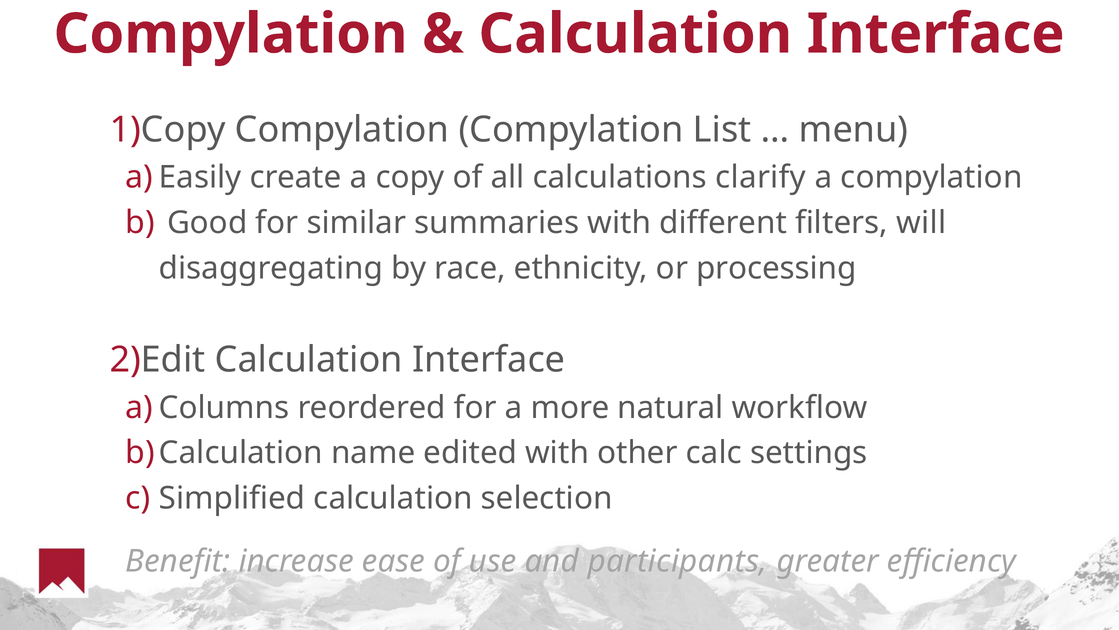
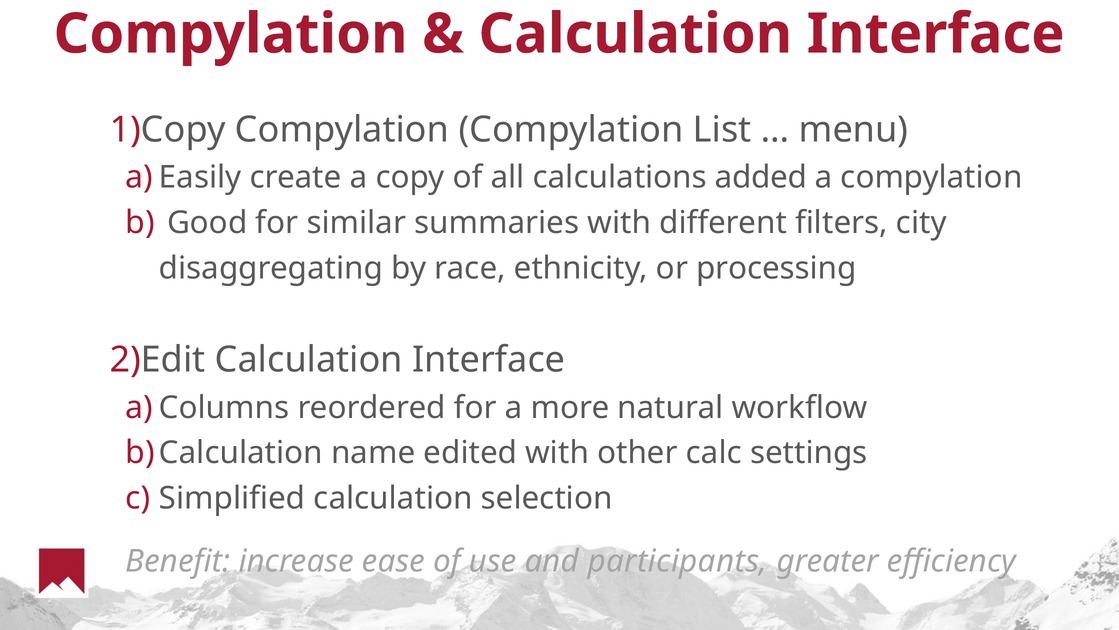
clarify: clarify -> added
will: will -> city
